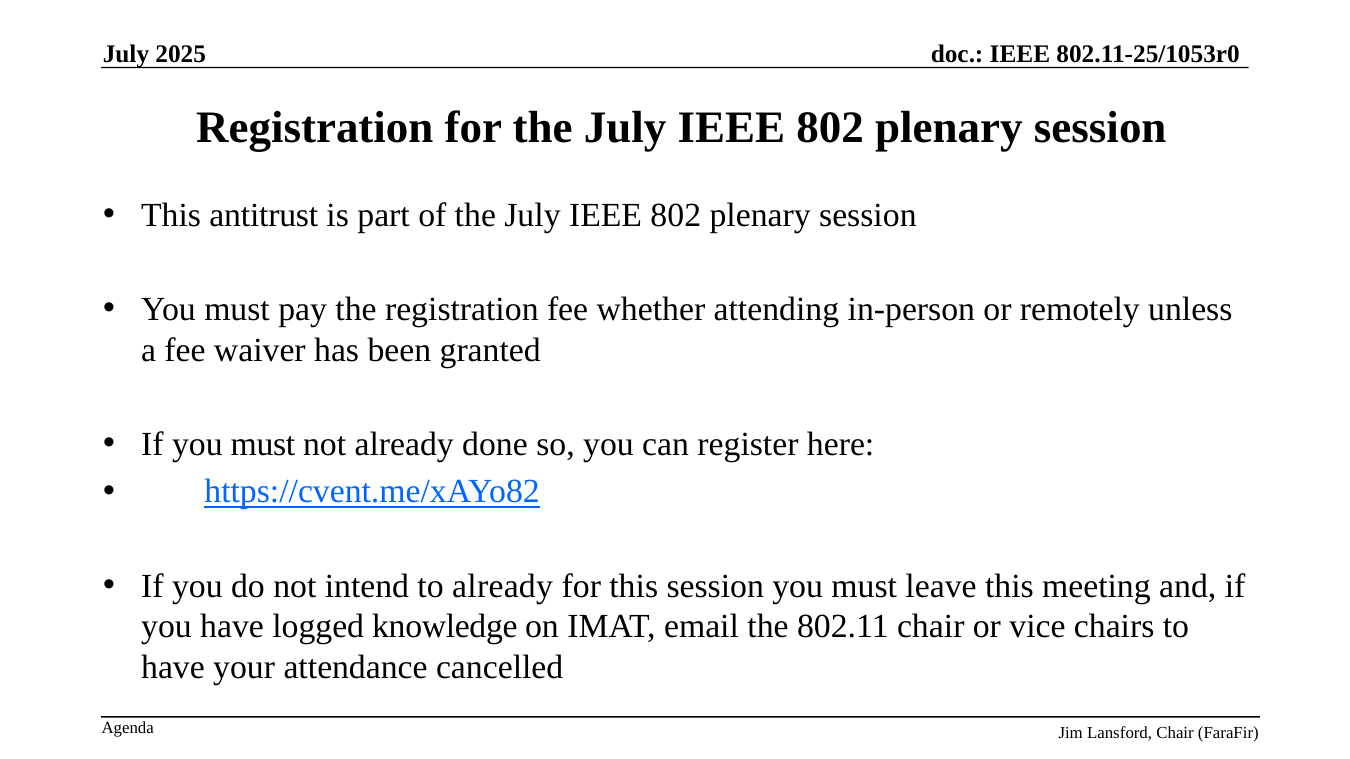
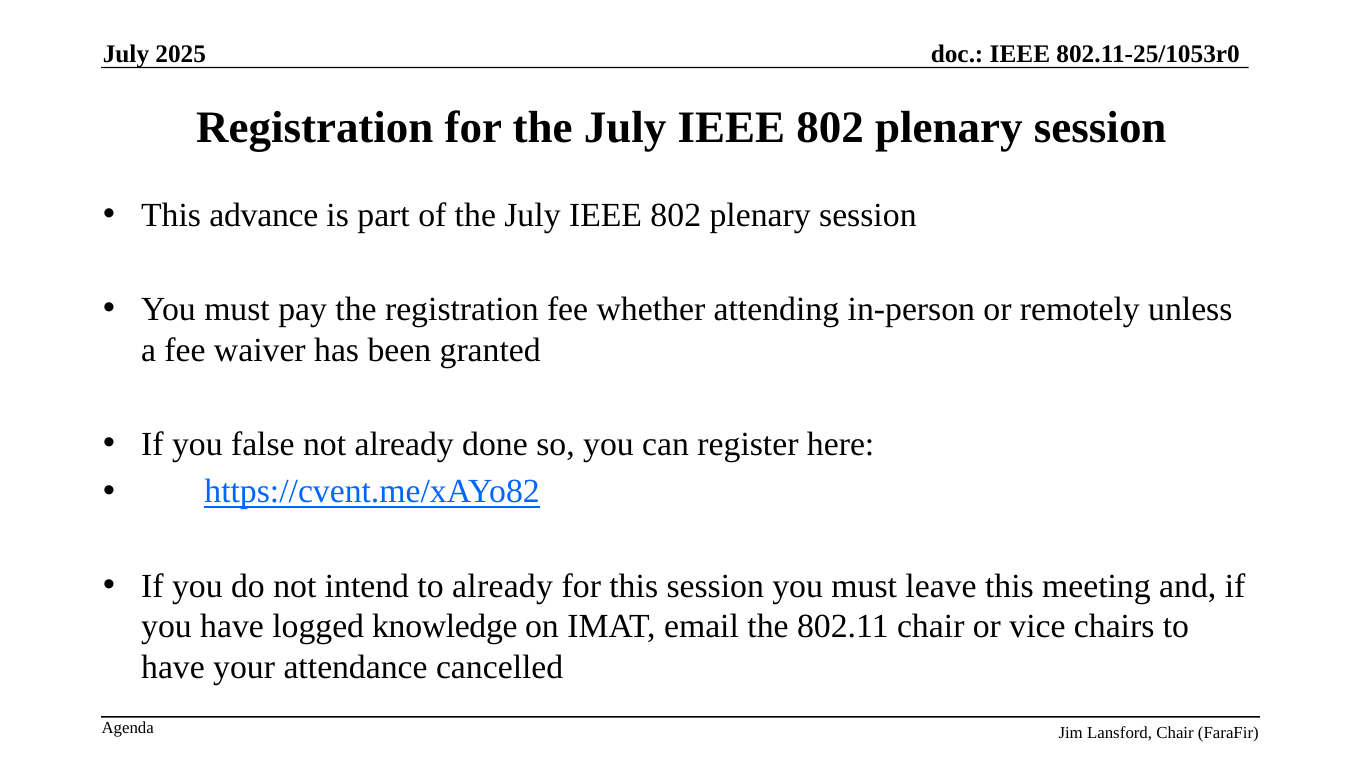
antitrust: antitrust -> advance
If you must: must -> false
